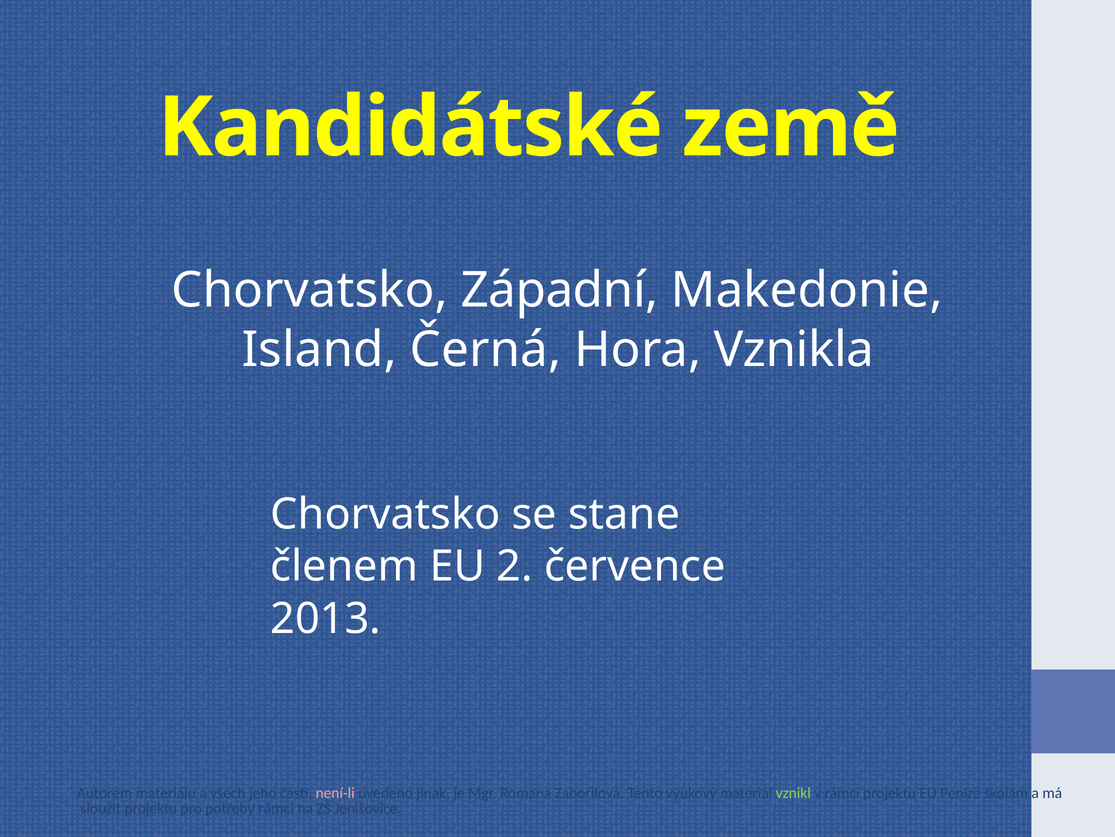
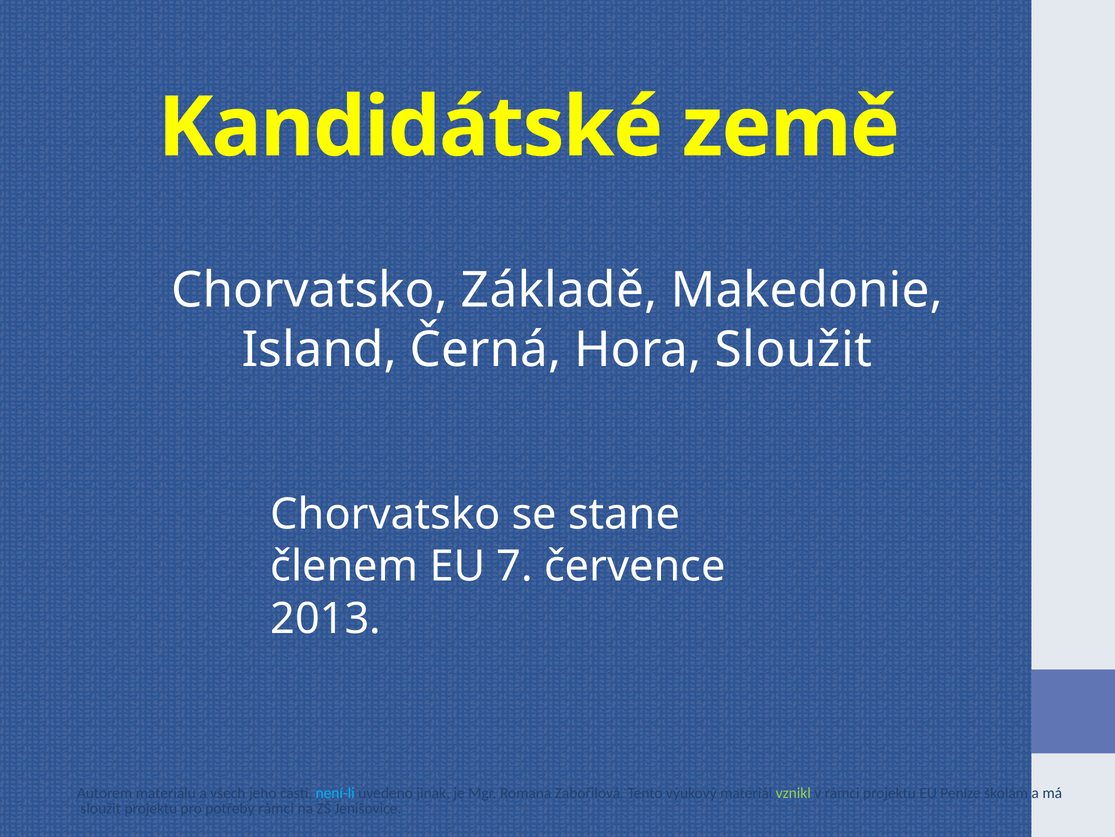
Západní: Západní -> Základě
Hora Vznikla: Vznikla -> Sloužit
2: 2 -> 7
není-li colour: pink -> light blue
